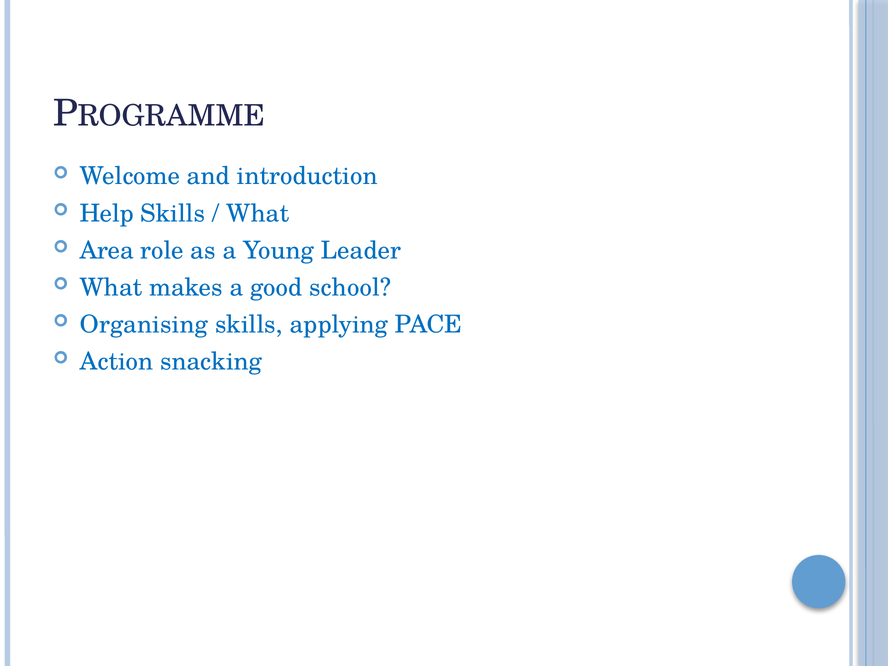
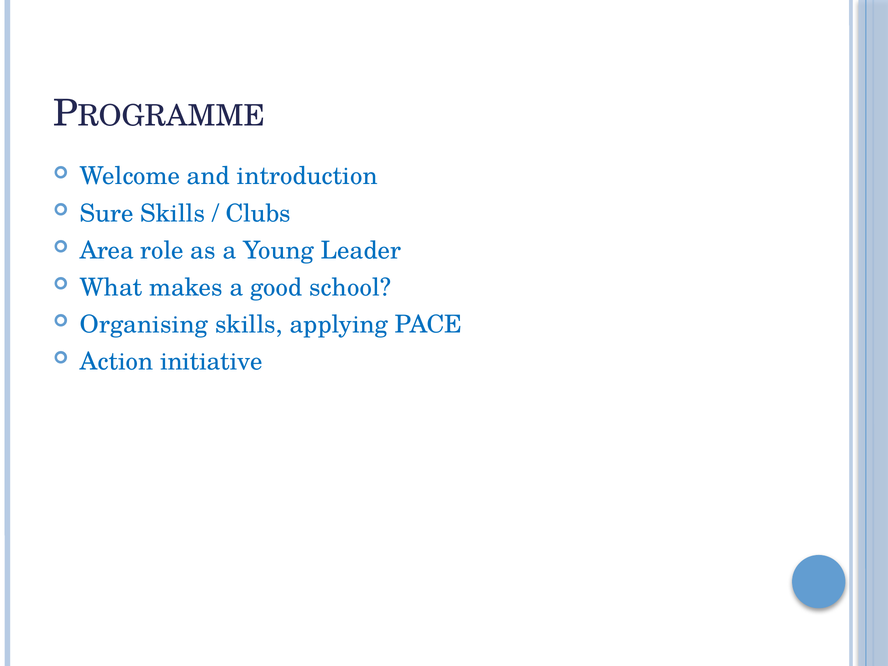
Help: Help -> Sure
What at (258, 213): What -> Clubs
snacking: snacking -> initiative
